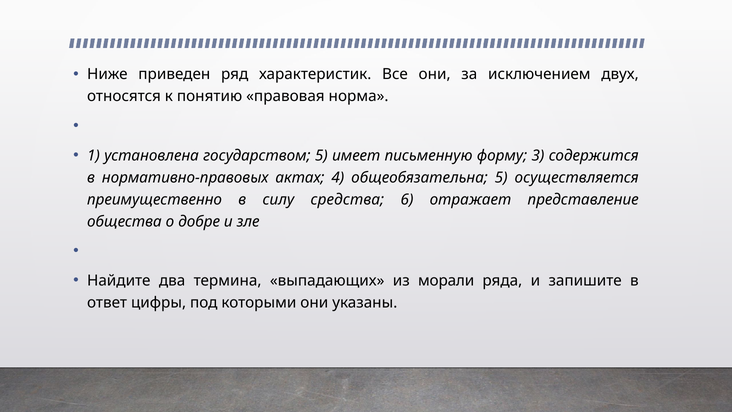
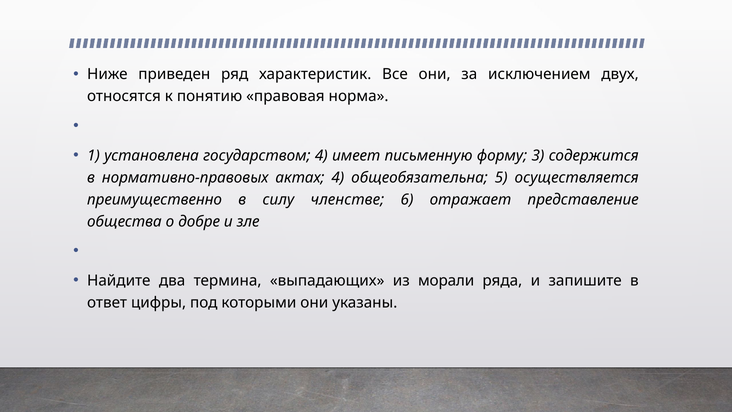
государством 5: 5 -> 4
средства: средства -> членстве
